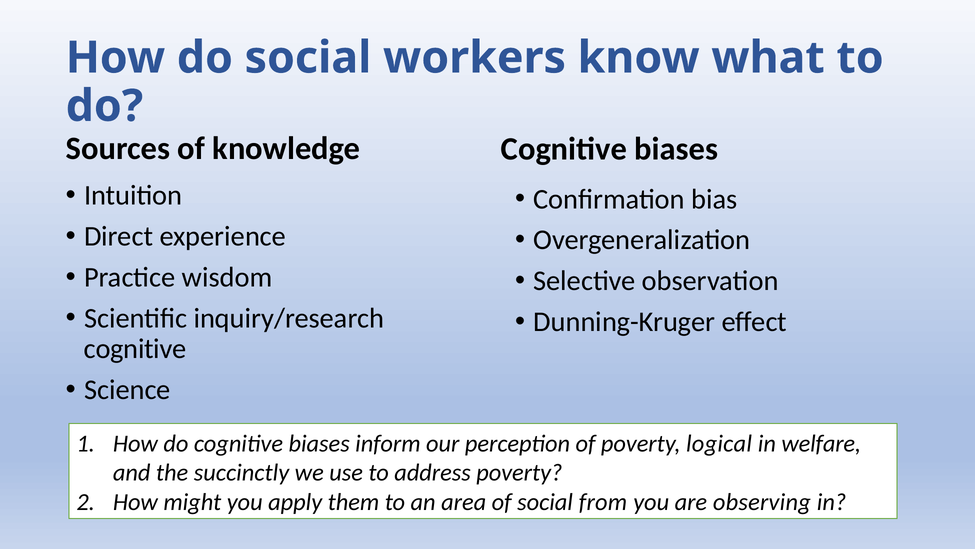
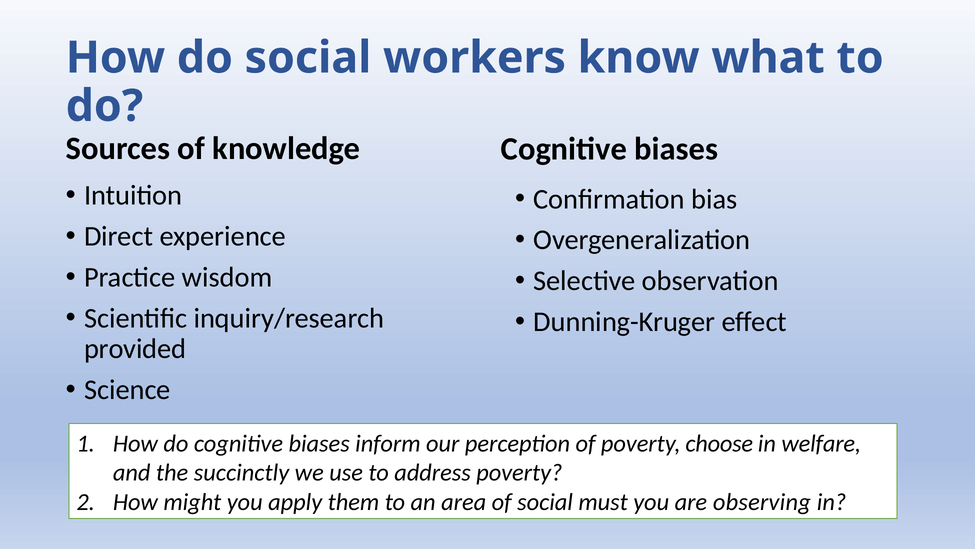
cognitive at (135, 349): cognitive -> provided
logical: logical -> choose
from: from -> must
